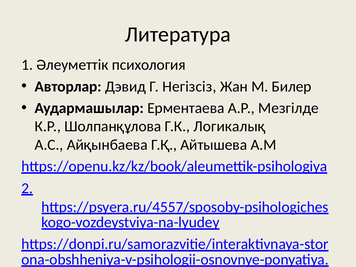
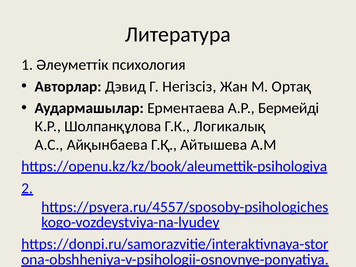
Билер: Билер -> Ортақ
Мезгілде: Мезгілде -> Бермейді
